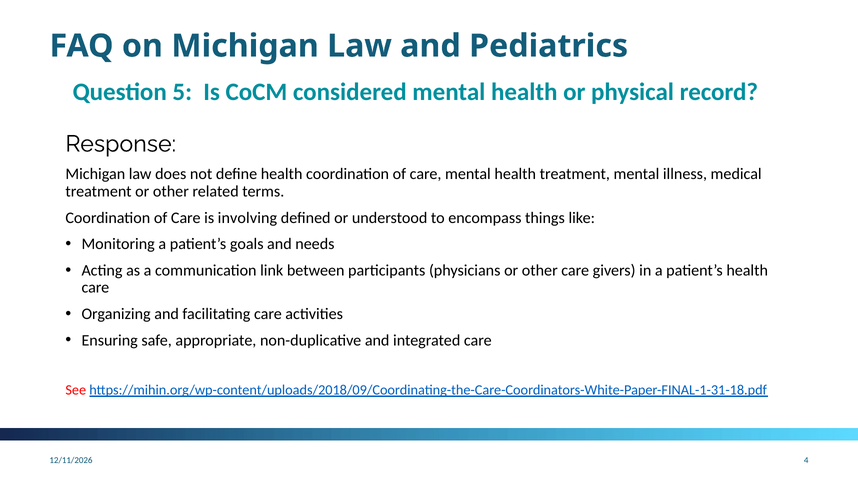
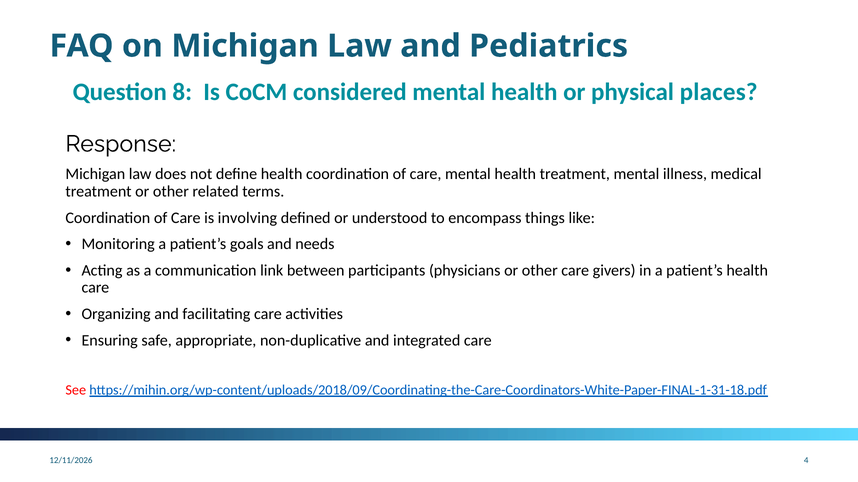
5: 5 -> 8
record: record -> places
